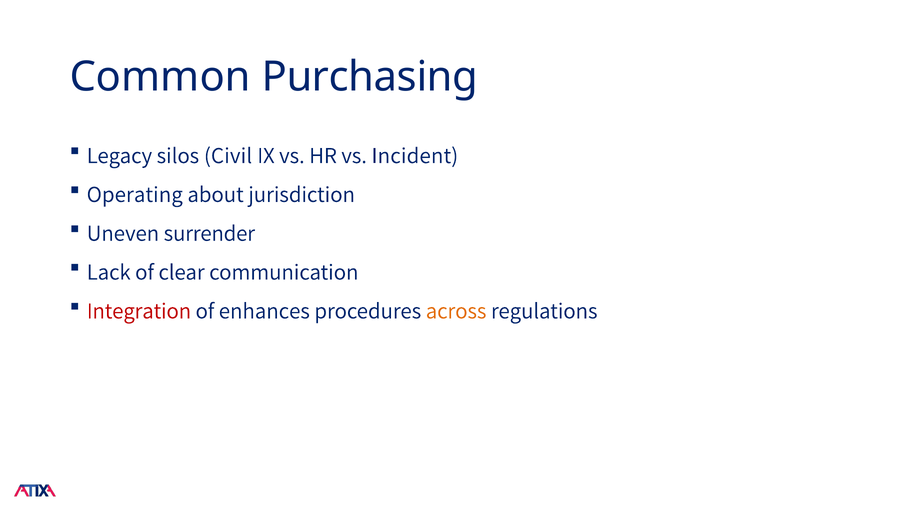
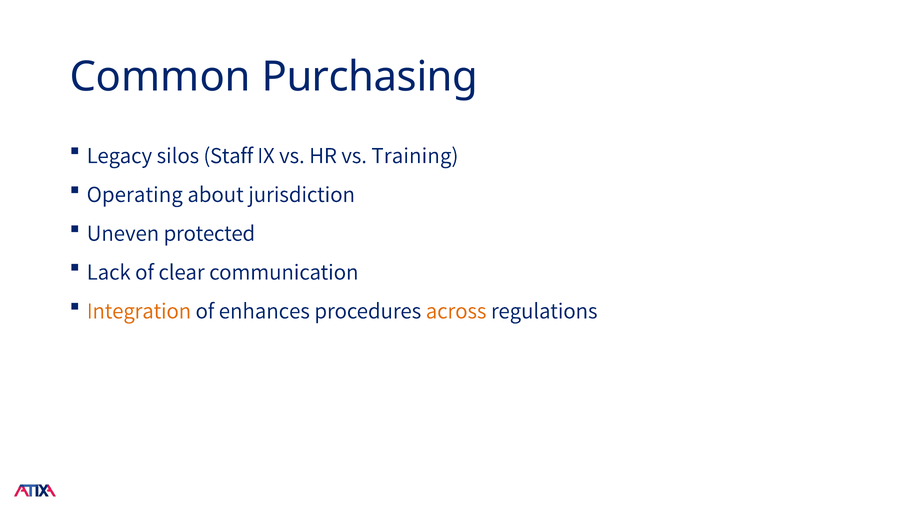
Civil: Civil -> Staff
Incident: Incident -> Training
surrender: surrender -> protected
Integration colour: red -> orange
